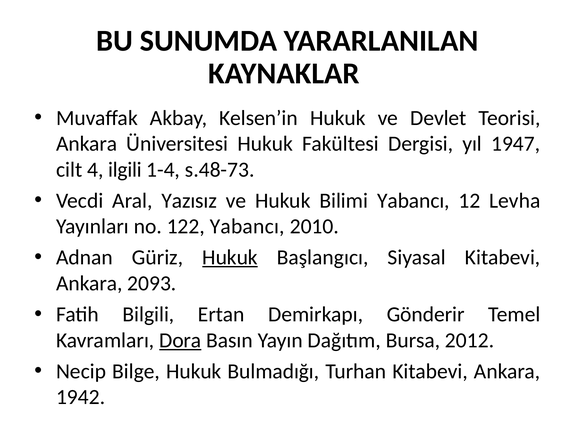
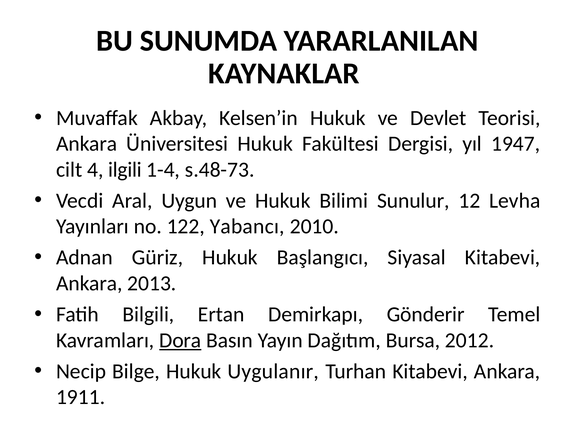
Yazısız: Yazısız -> Uygun
Bilimi Yabancı: Yabancı -> Sunulur
Hukuk at (230, 258) underline: present -> none
2093: 2093 -> 2013
Bulmadığı: Bulmadığı -> Uygulanır
1942: 1942 -> 1911
